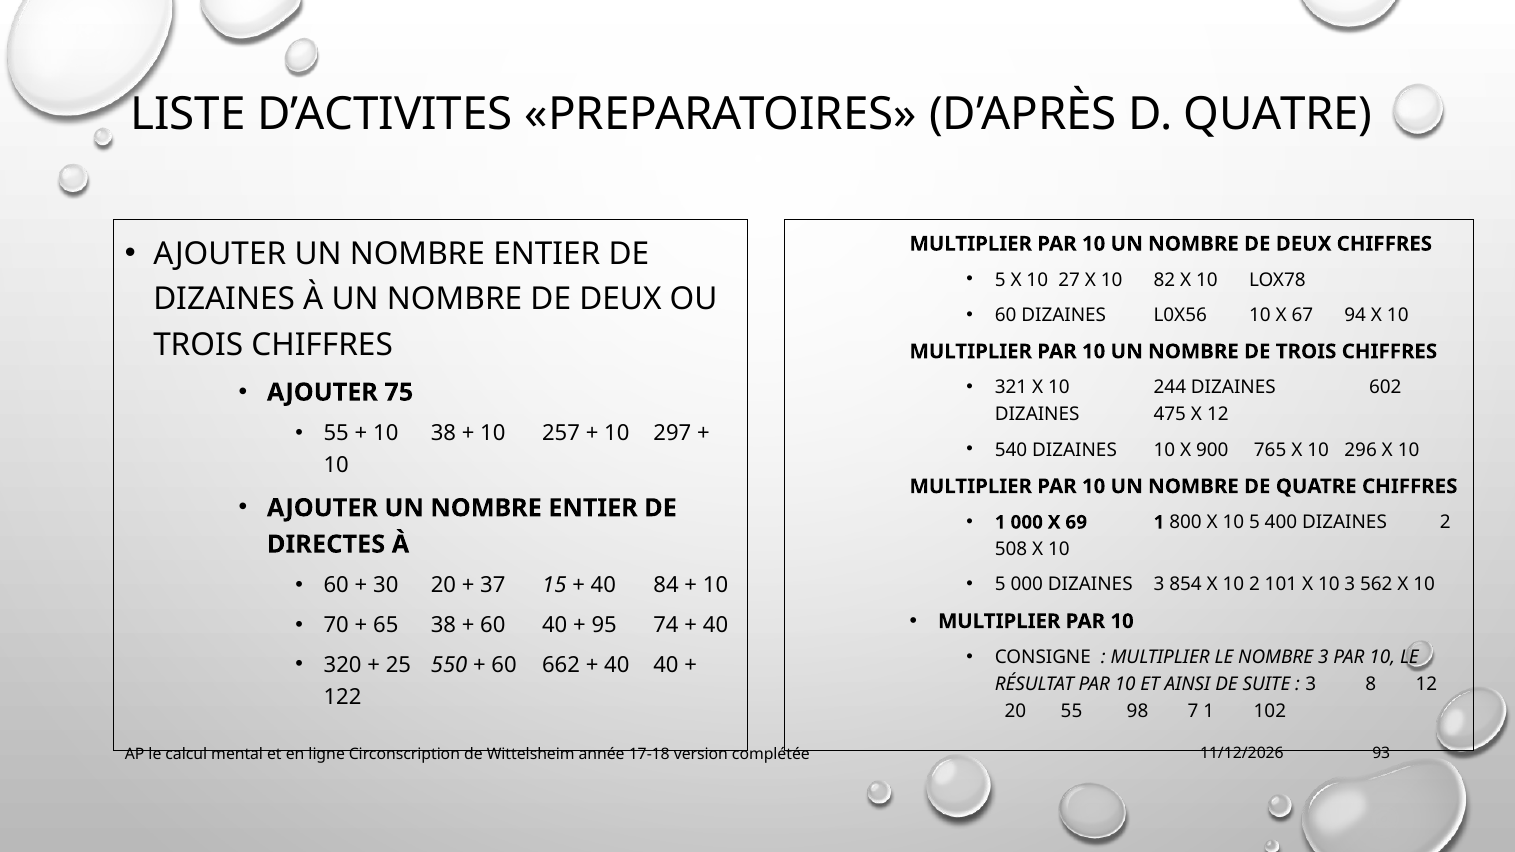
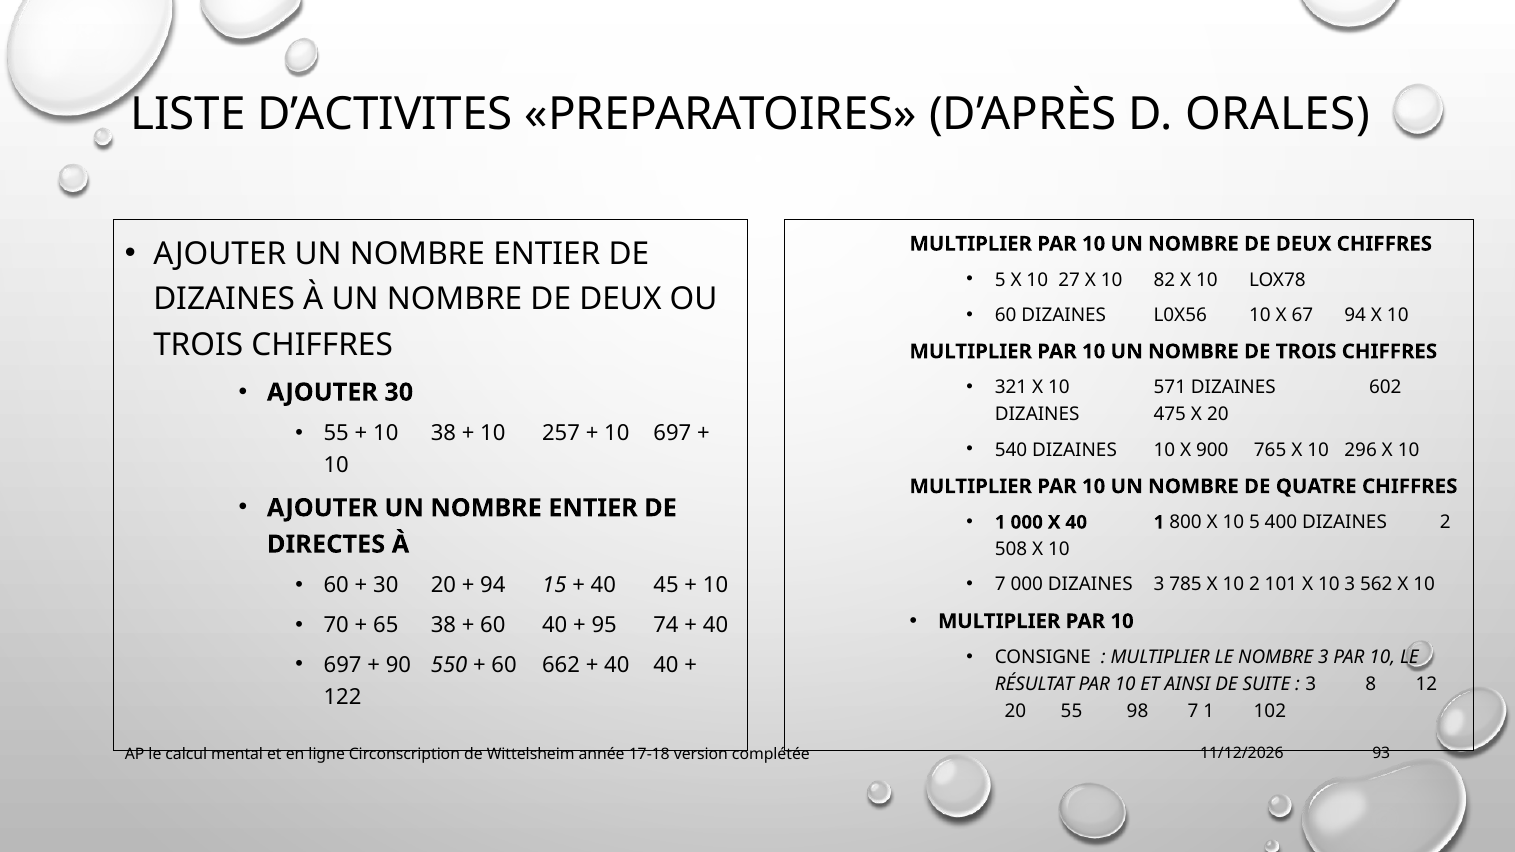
D QUATRE: QUATRE -> ORALES
244: 244 -> 571
AJOUTER 75: 75 -> 30
X 12: 12 -> 20
10 297: 297 -> 697
X 69: 69 -> 40
37 at (493, 586): 37 -> 94
84: 84 -> 45
5 at (1000, 585): 5 -> 7
854: 854 -> 785
320 at (343, 665): 320 -> 697
25: 25 -> 90
